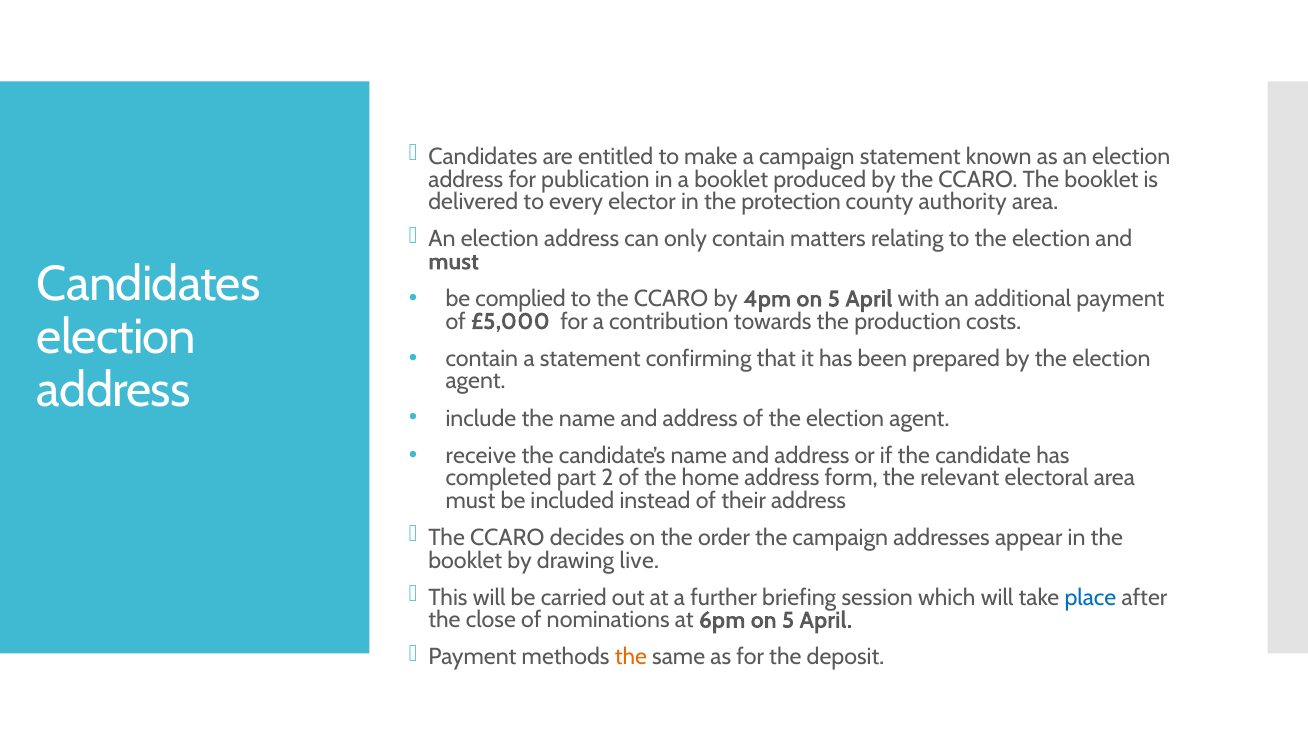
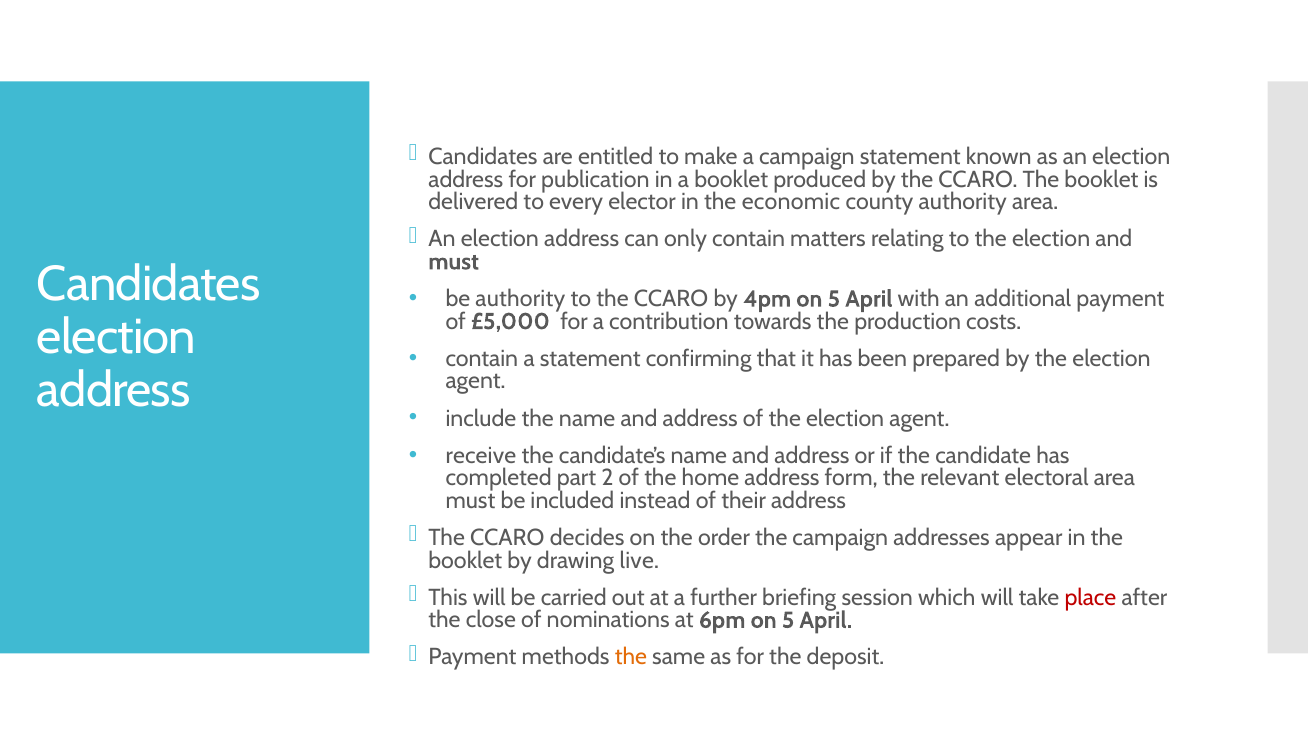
protection: protection -> economic
be complied: complied -> authority
place colour: blue -> red
